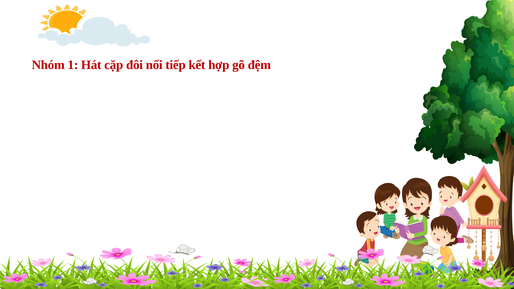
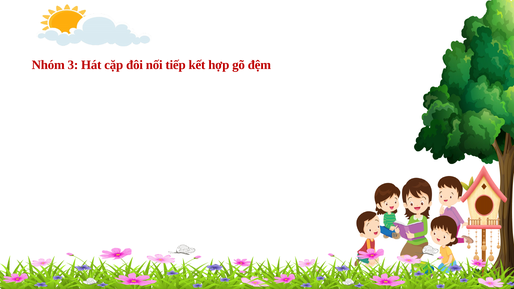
1: 1 -> 3
